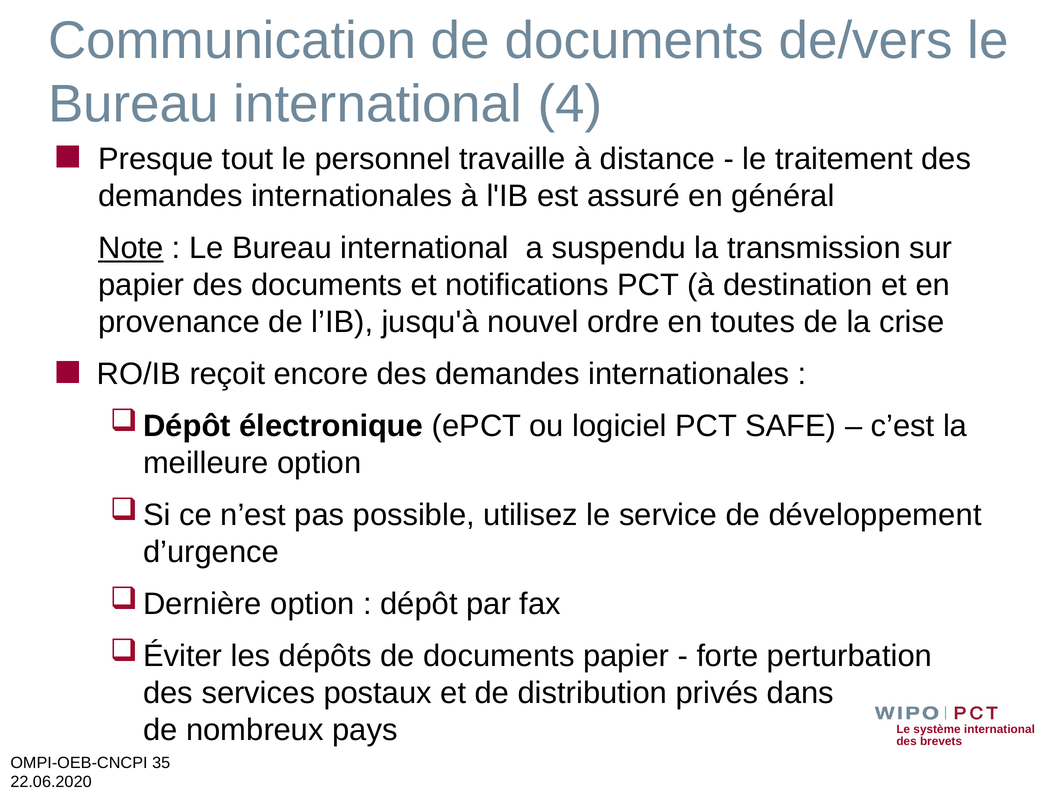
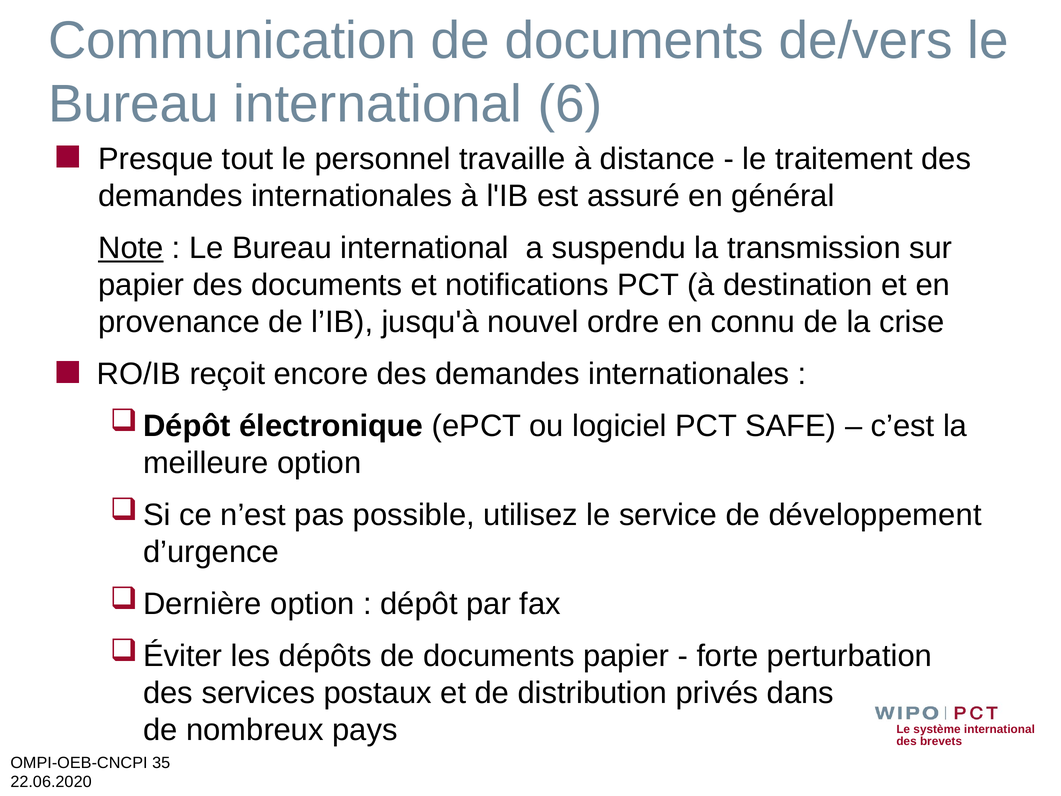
4: 4 -> 6
toutes: toutes -> connu
